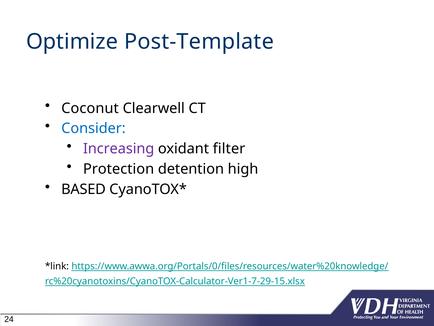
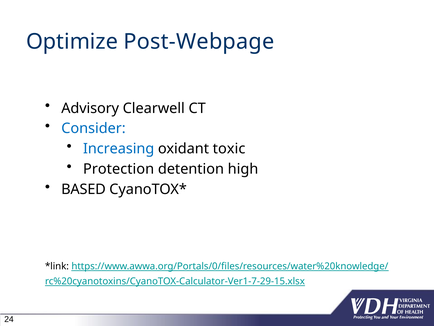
Post-Template: Post-Template -> Post-Webpage
Coconut: Coconut -> Advisory
Increasing colour: purple -> blue
filter: filter -> toxic
